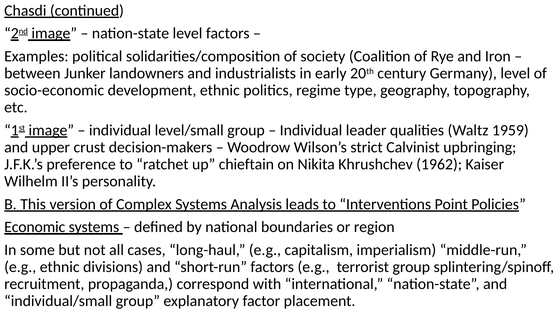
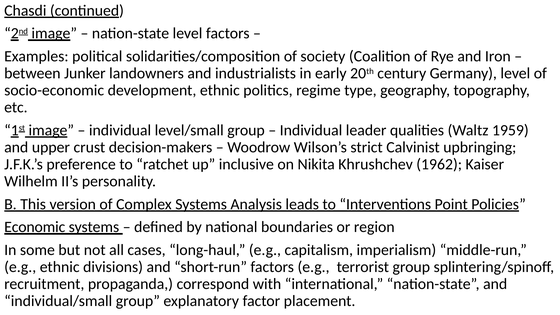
chieftain: chieftain -> inclusive
